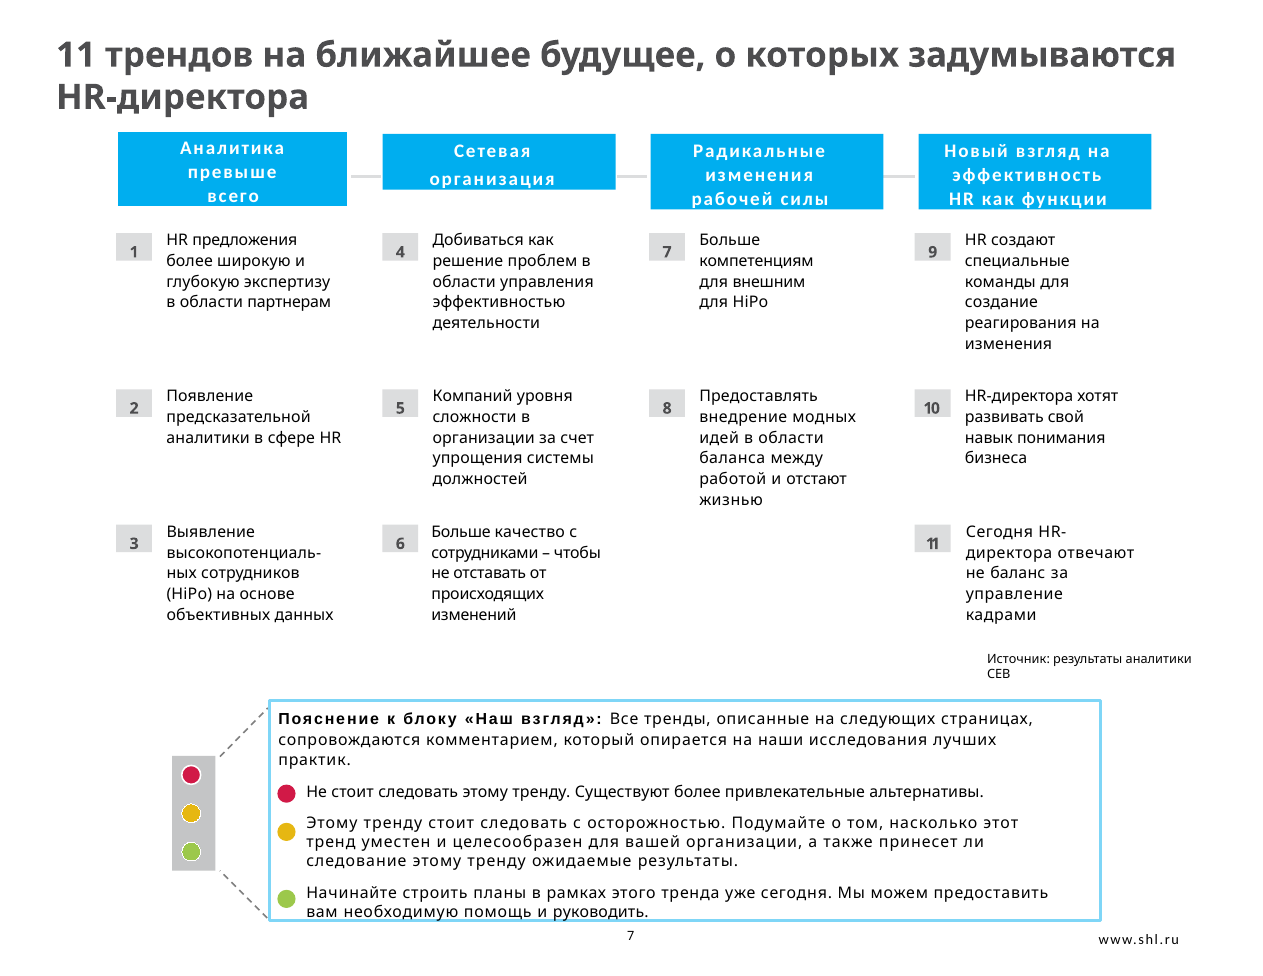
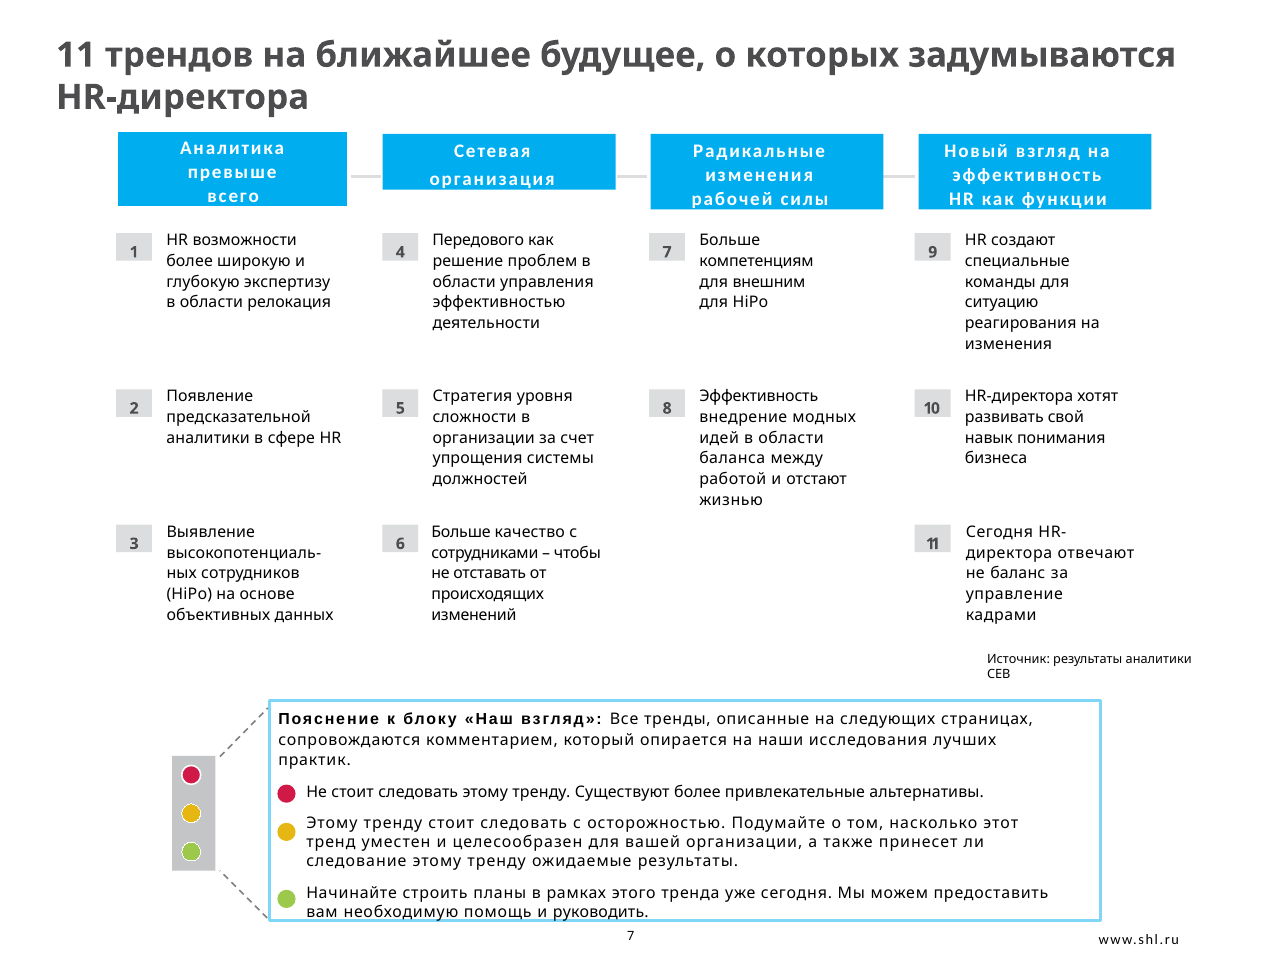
предложения: предложения -> возможности
Добиваться: Добиваться -> Передового
партнерам: партнерам -> релокация
создание: создание -> ситуацию
Компаний: Компаний -> Стратегия
Предоставлять at (759, 397): Предоставлять -> Эффективность
